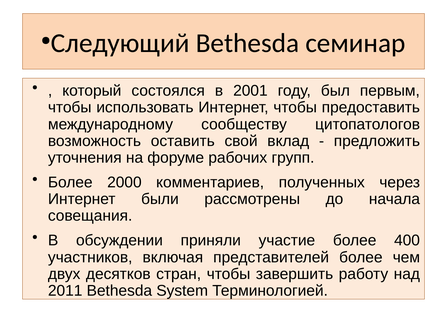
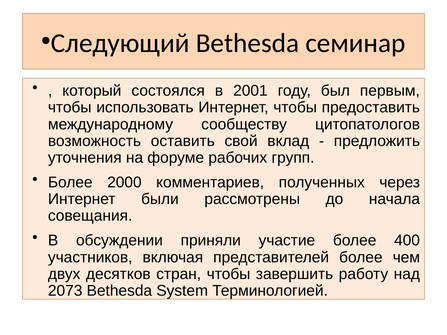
2011: 2011 -> 2073
